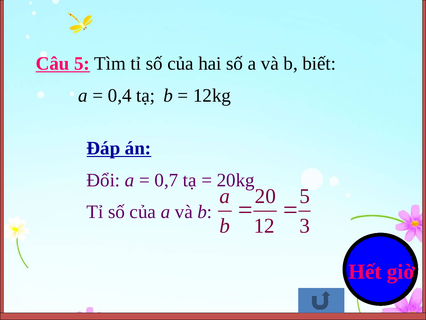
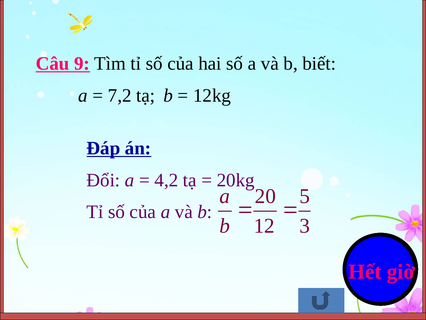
Câu 5: 5 -> 9
0,4: 0,4 -> 7,2
0,7: 0,7 -> 4,2
